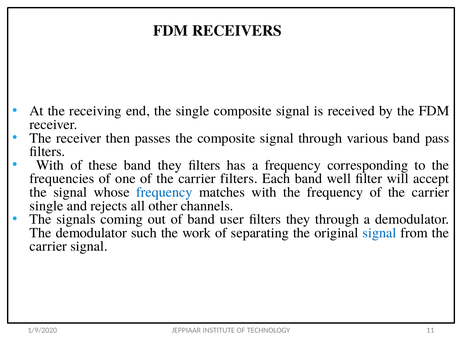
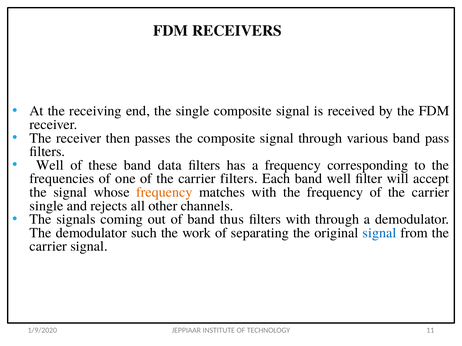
With at (50, 165): With -> Well
band they: they -> data
frequency at (164, 192) colour: blue -> orange
user: user -> thus
filters they: they -> with
